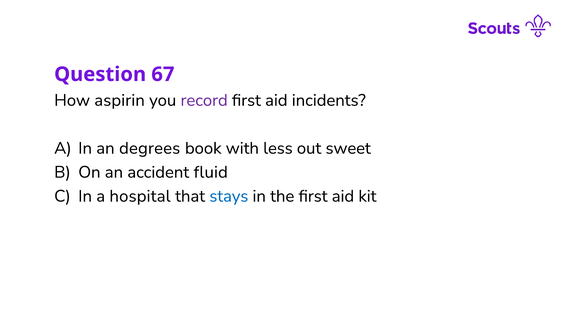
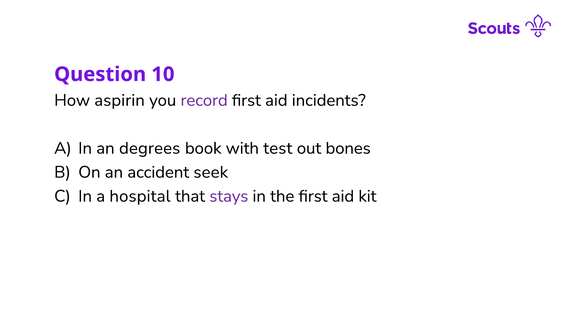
67: 67 -> 10
less: less -> test
sweet: sweet -> bones
fluid: fluid -> seek
stays colour: blue -> purple
